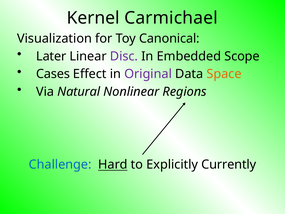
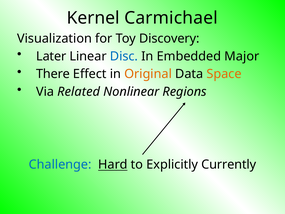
Canonical: Canonical -> Discovery
Disc colour: purple -> blue
Scope: Scope -> Major
Cases: Cases -> There
Original colour: purple -> orange
Natural: Natural -> Related
